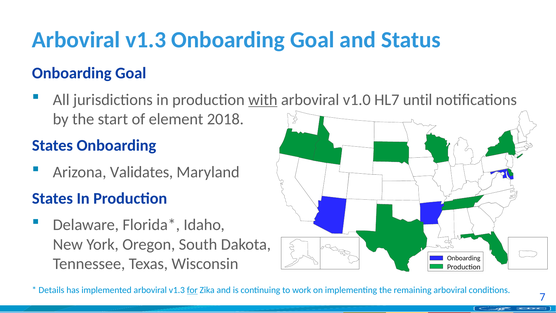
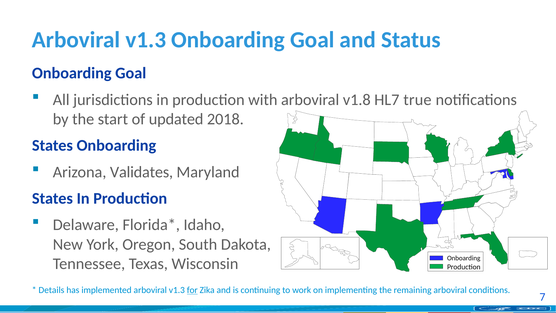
with underline: present -> none
v1.0: v1.0 -> v1.8
until: until -> true
element: element -> updated
